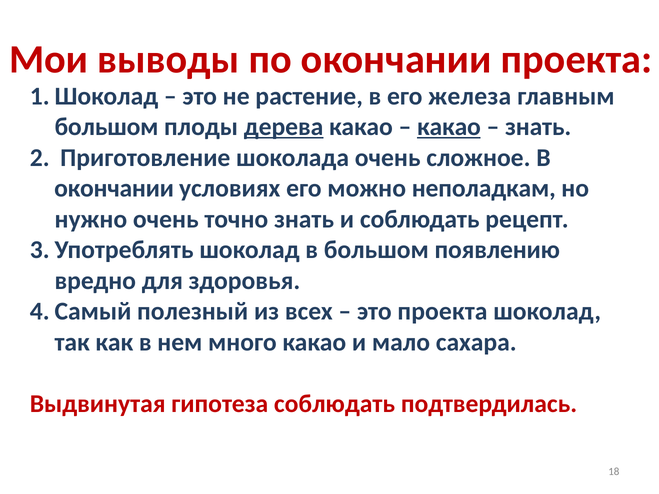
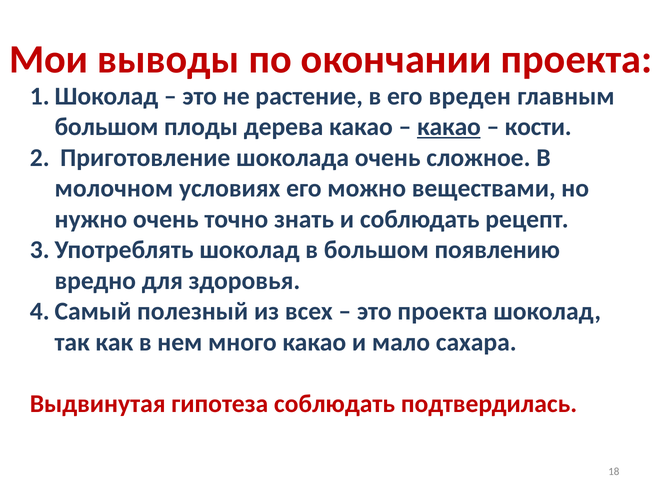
железа: железа -> вреден
дерева underline: present -> none
знать at (538, 127): знать -> кости
окончании at (114, 189): окончании -> молочном
неполадкам: неполадкам -> веществами
